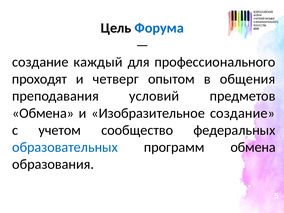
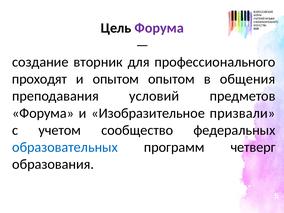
Форума at (159, 28) colour: blue -> purple
каждый: каждый -> вторник
и четверг: четверг -> опытом
Обмена at (43, 113): Обмена -> Форума
Изобразительное создание: создание -> призвали
программ обмена: обмена -> четверг
